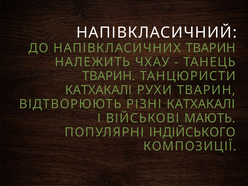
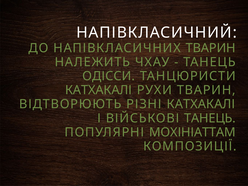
ТВАРИН at (109, 76): ТВАРИН -> ОДІССИ
ВІЙСЬКОВІ МАЮТЬ: МАЮТЬ -> ТАНЕЦЬ
ІНДІЙСЬКОГО: ІНДІЙСЬКОГО -> МОХІНІАТТАМ
